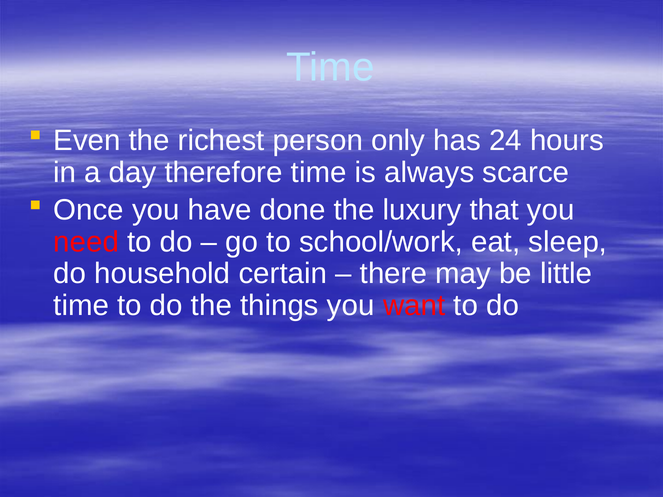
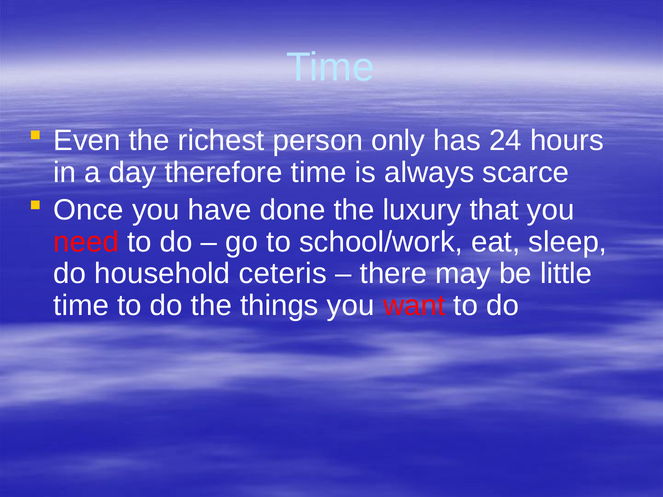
certain: certain -> ceteris
